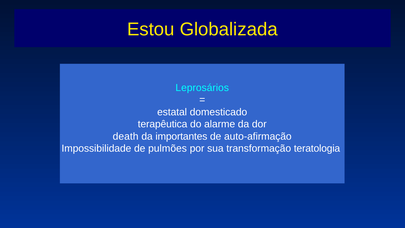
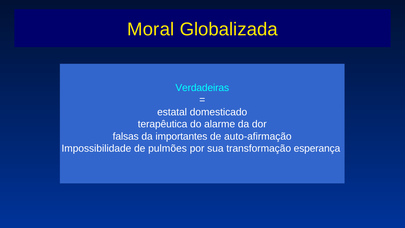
Estou: Estou -> Moral
Leprosários: Leprosários -> Verdadeiras
death: death -> falsas
teratologia: teratologia -> esperança
